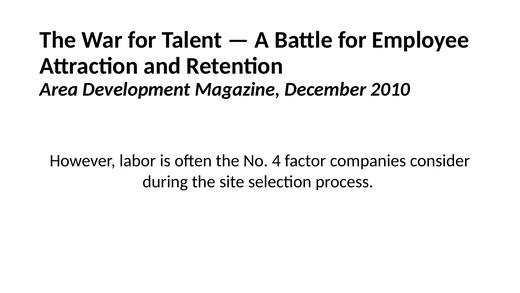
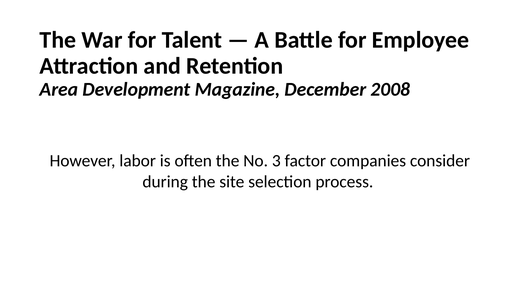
2010: 2010 -> 2008
4: 4 -> 3
